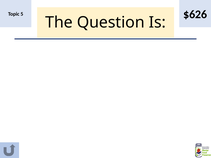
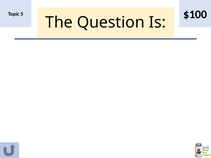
$626: $626 -> $100
